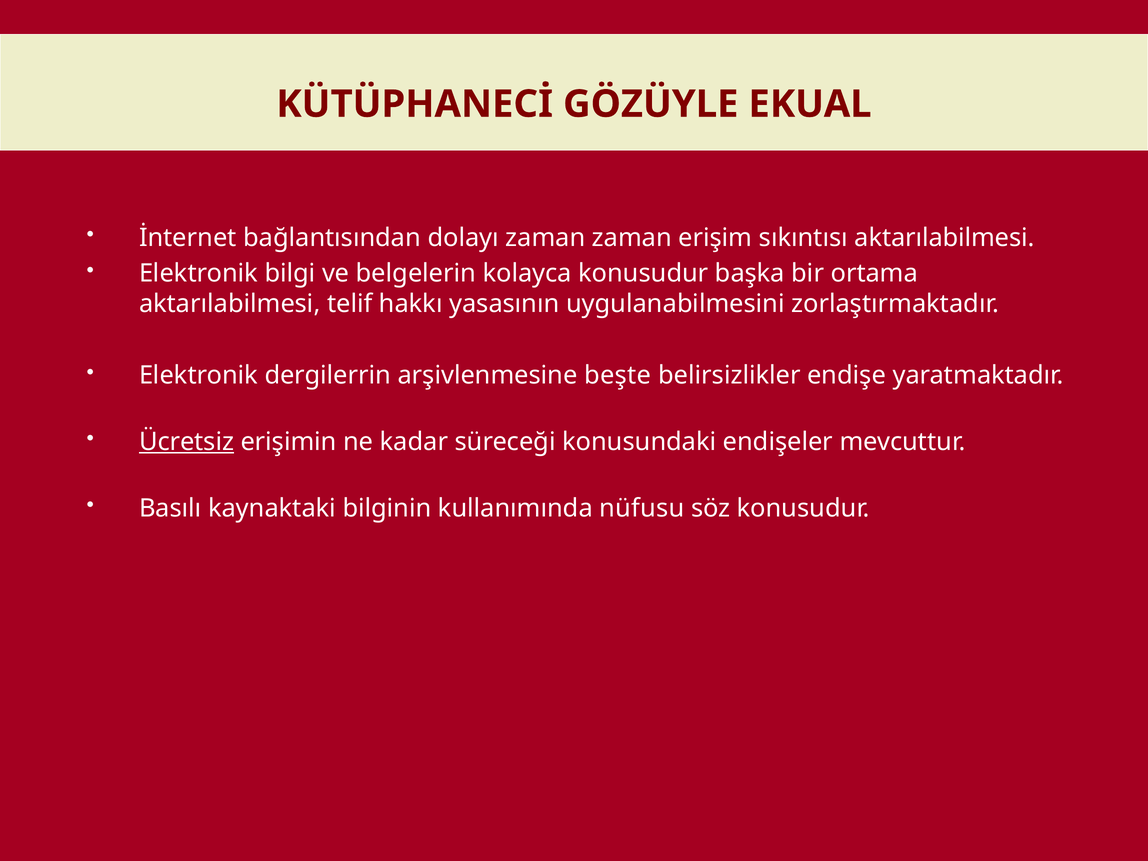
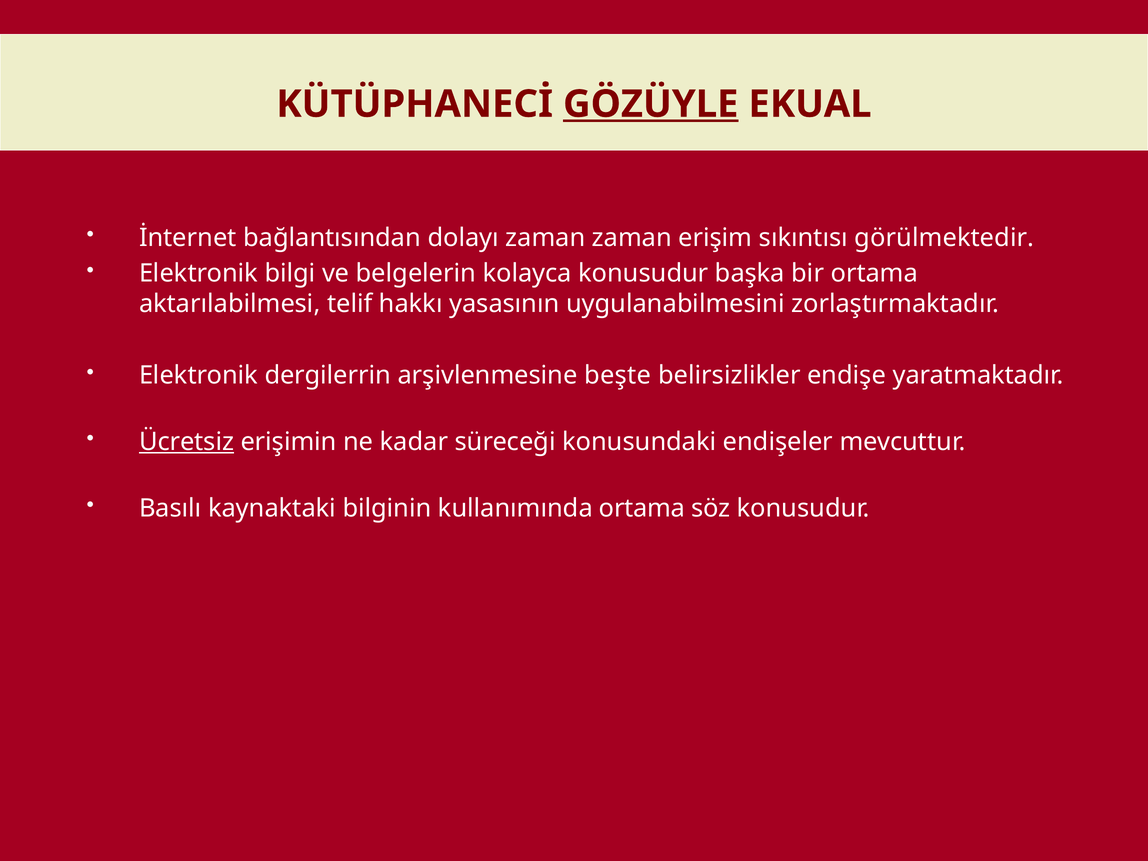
GÖZÜYLE underline: none -> present
sıkıntısı aktarılabilmesi: aktarılabilmesi -> görülmektedir
kullanımında nüfusu: nüfusu -> ortama
